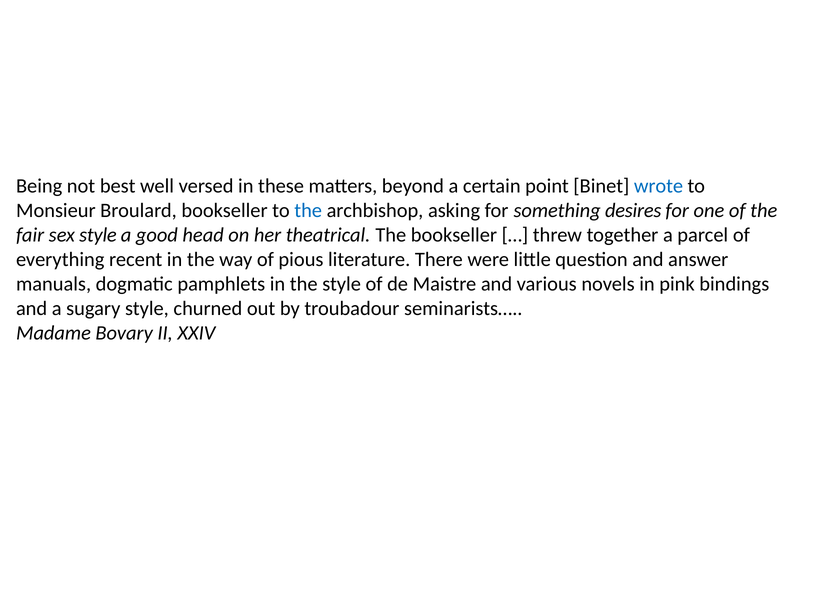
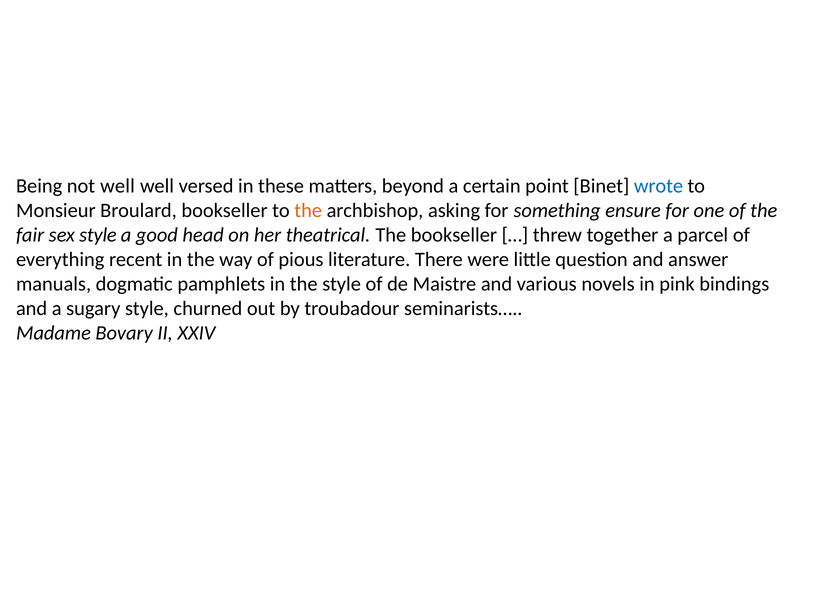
not best: best -> well
the at (308, 211) colour: blue -> orange
desires: desires -> ensure
